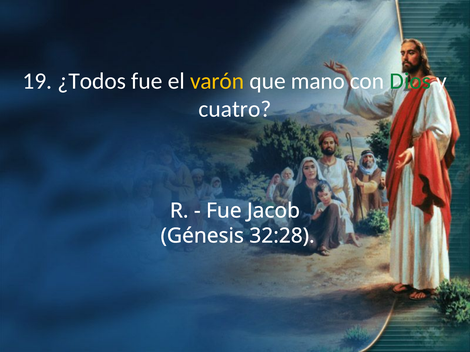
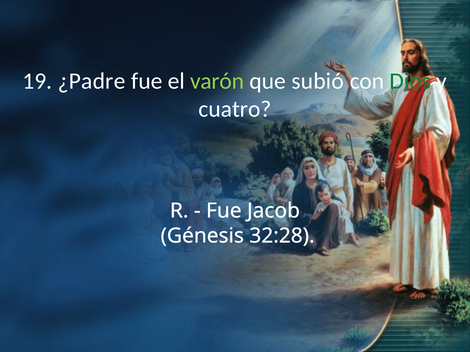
¿Todos: ¿Todos -> ¿Padre
varón colour: yellow -> light green
mano: mano -> subió
